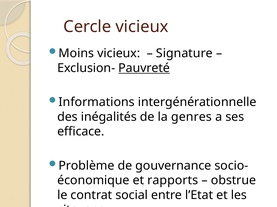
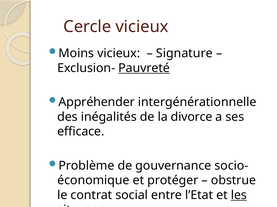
Informations: Informations -> Appréhender
genres: genres -> divorce
rapports: rapports -> protéger
les underline: none -> present
